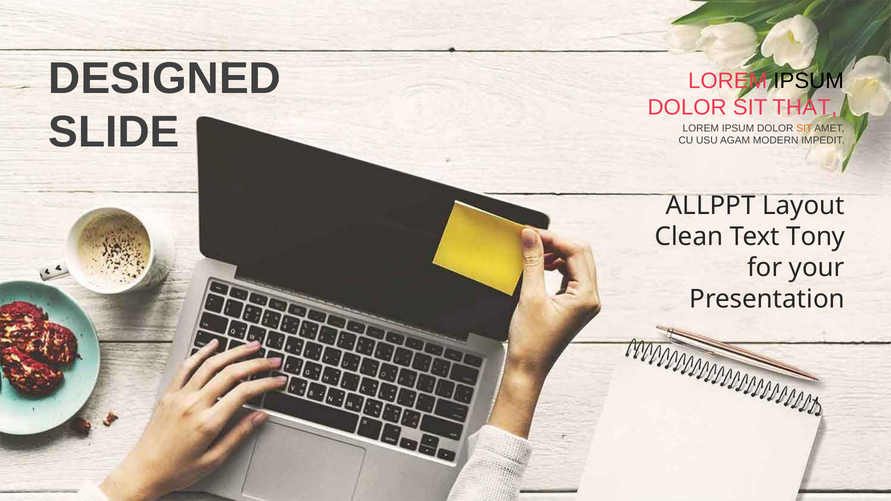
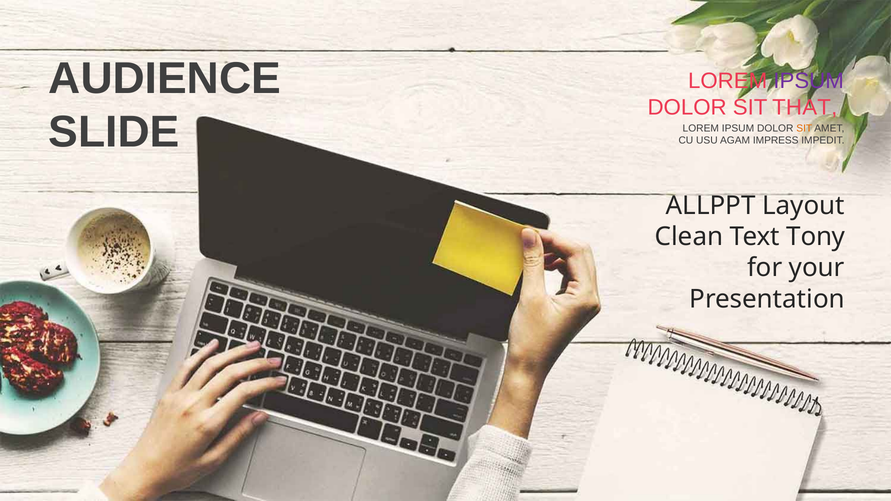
DESIGNED: DESIGNED -> AUDIENCE
IPSUM at (809, 81) colour: black -> purple
MODERN: MODERN -> IMPRESS
